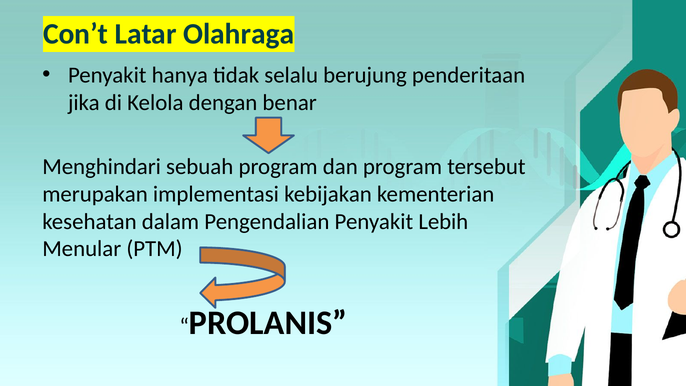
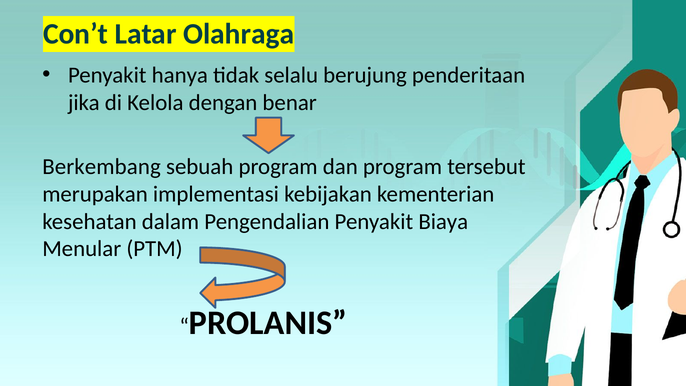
Menghindari: Menghindari -> Berkembang
Lebih: Lebih -> Biaya
